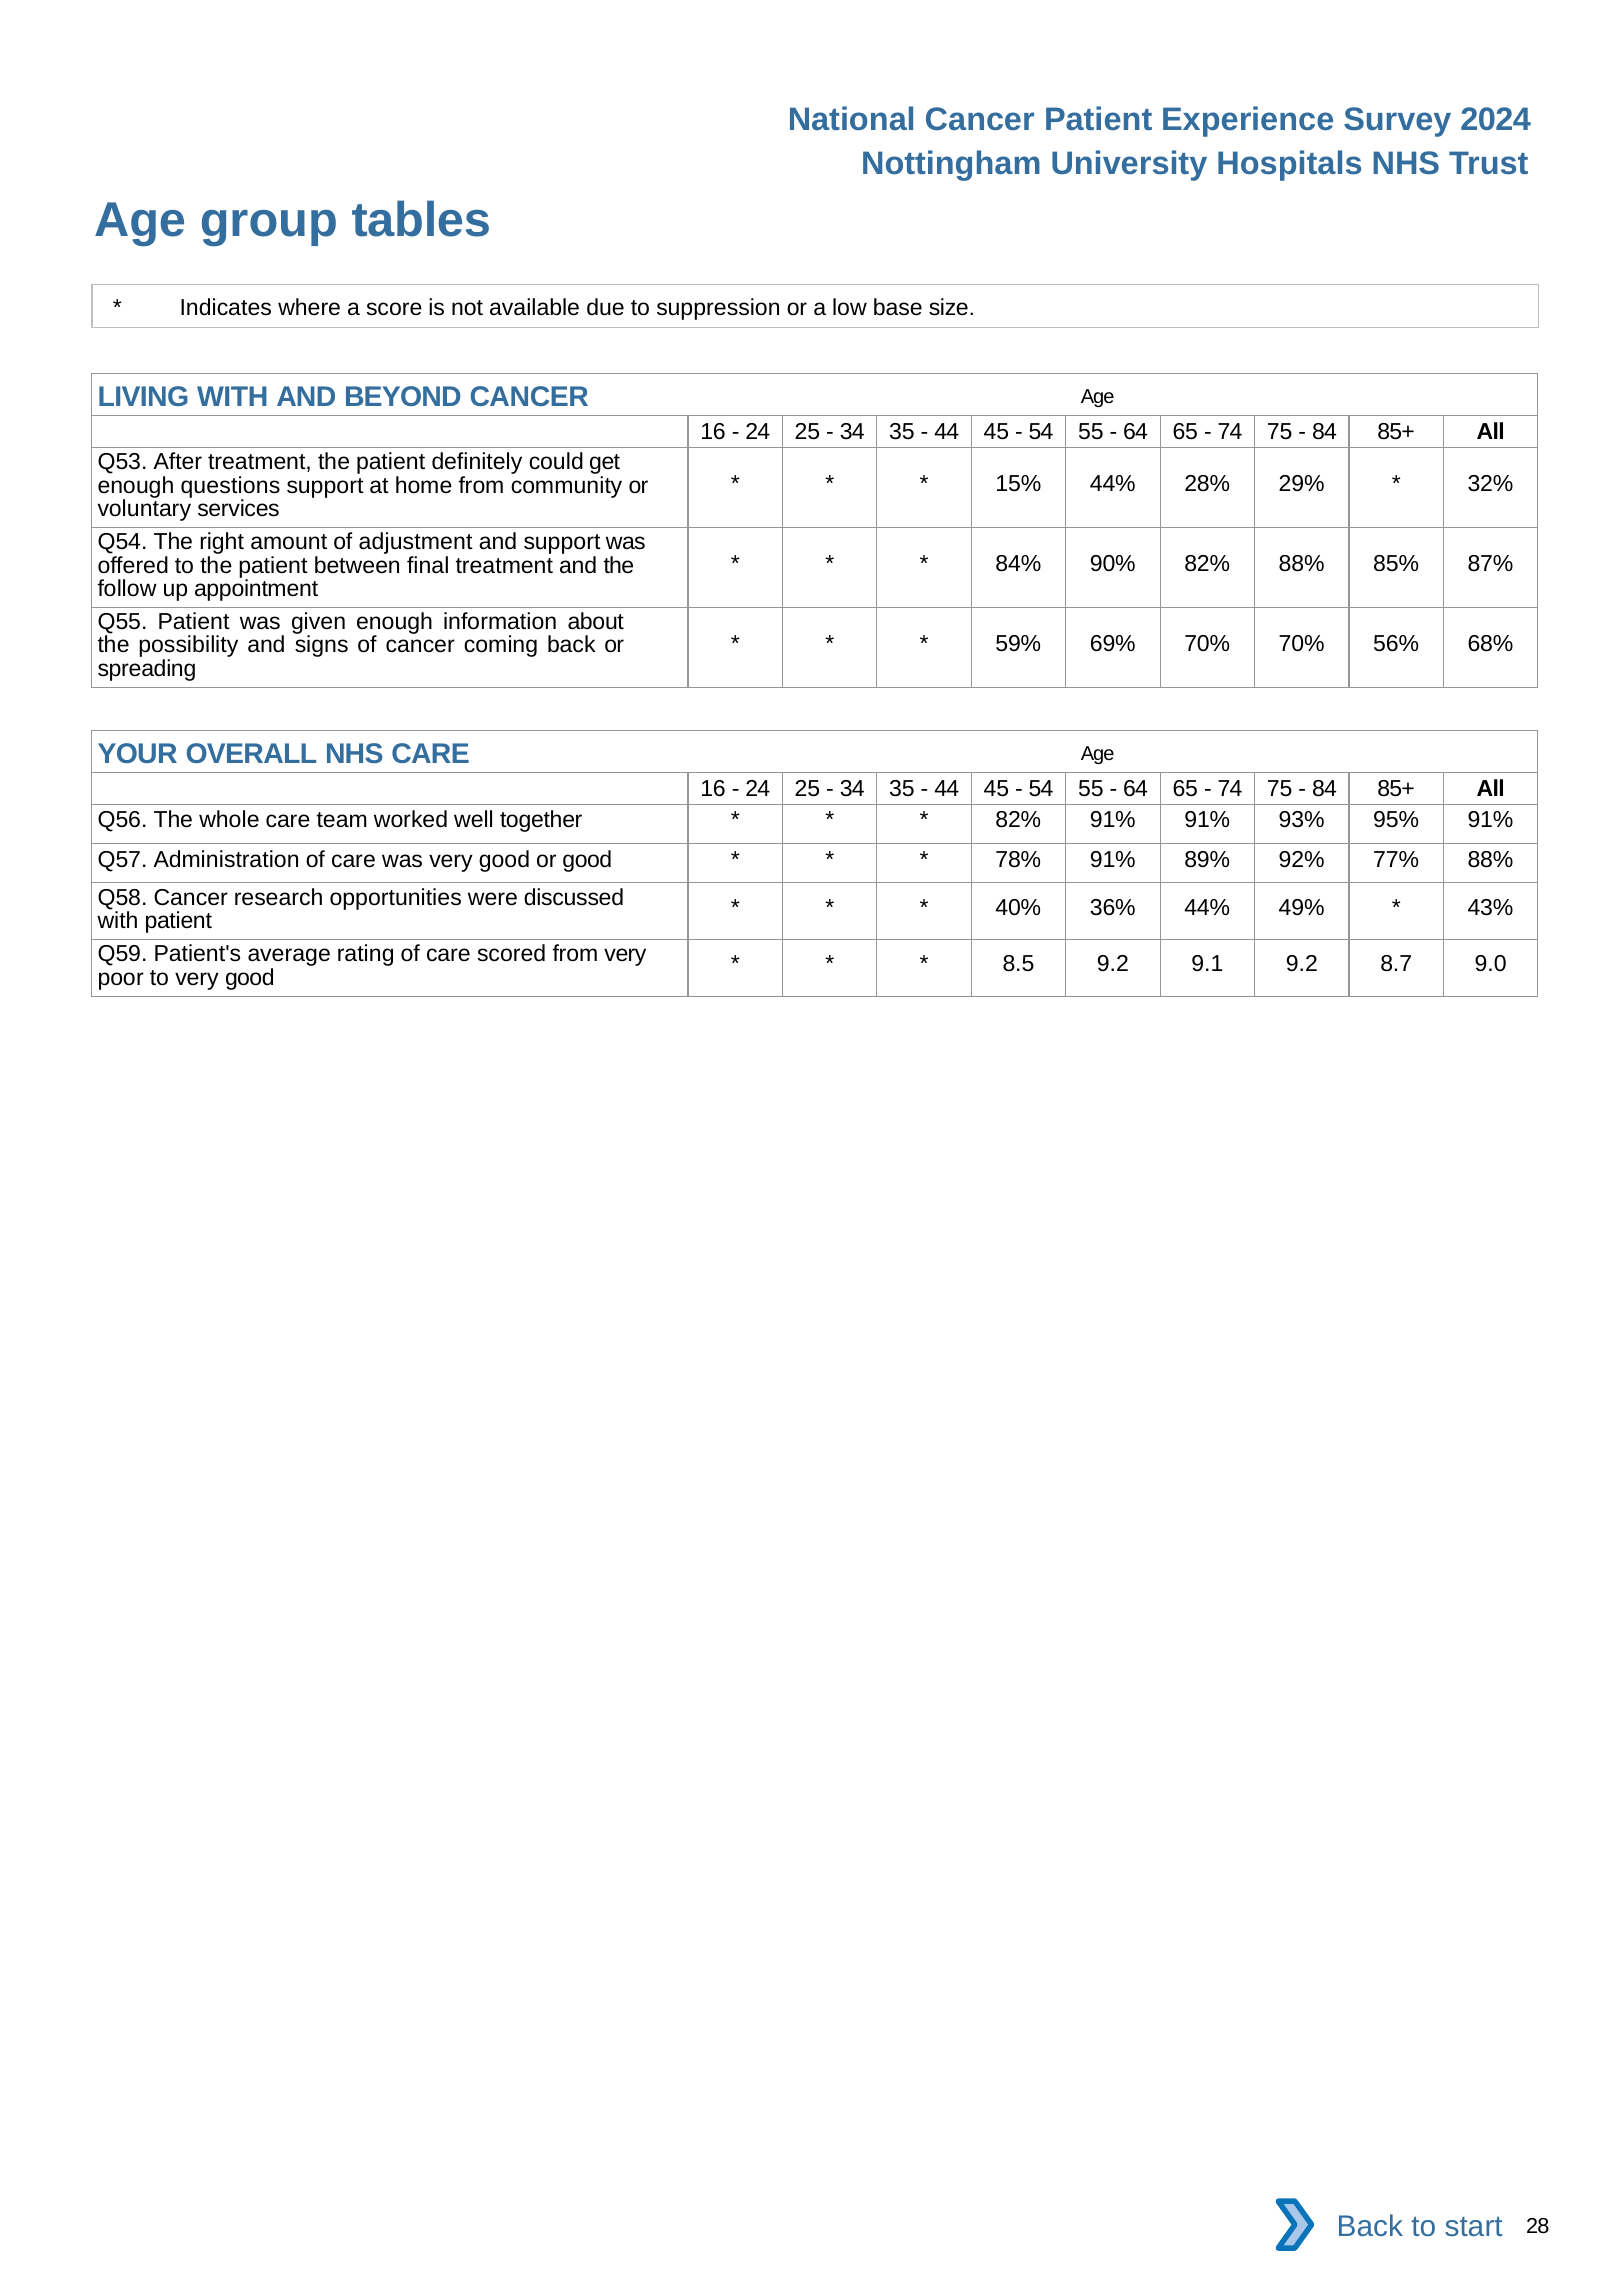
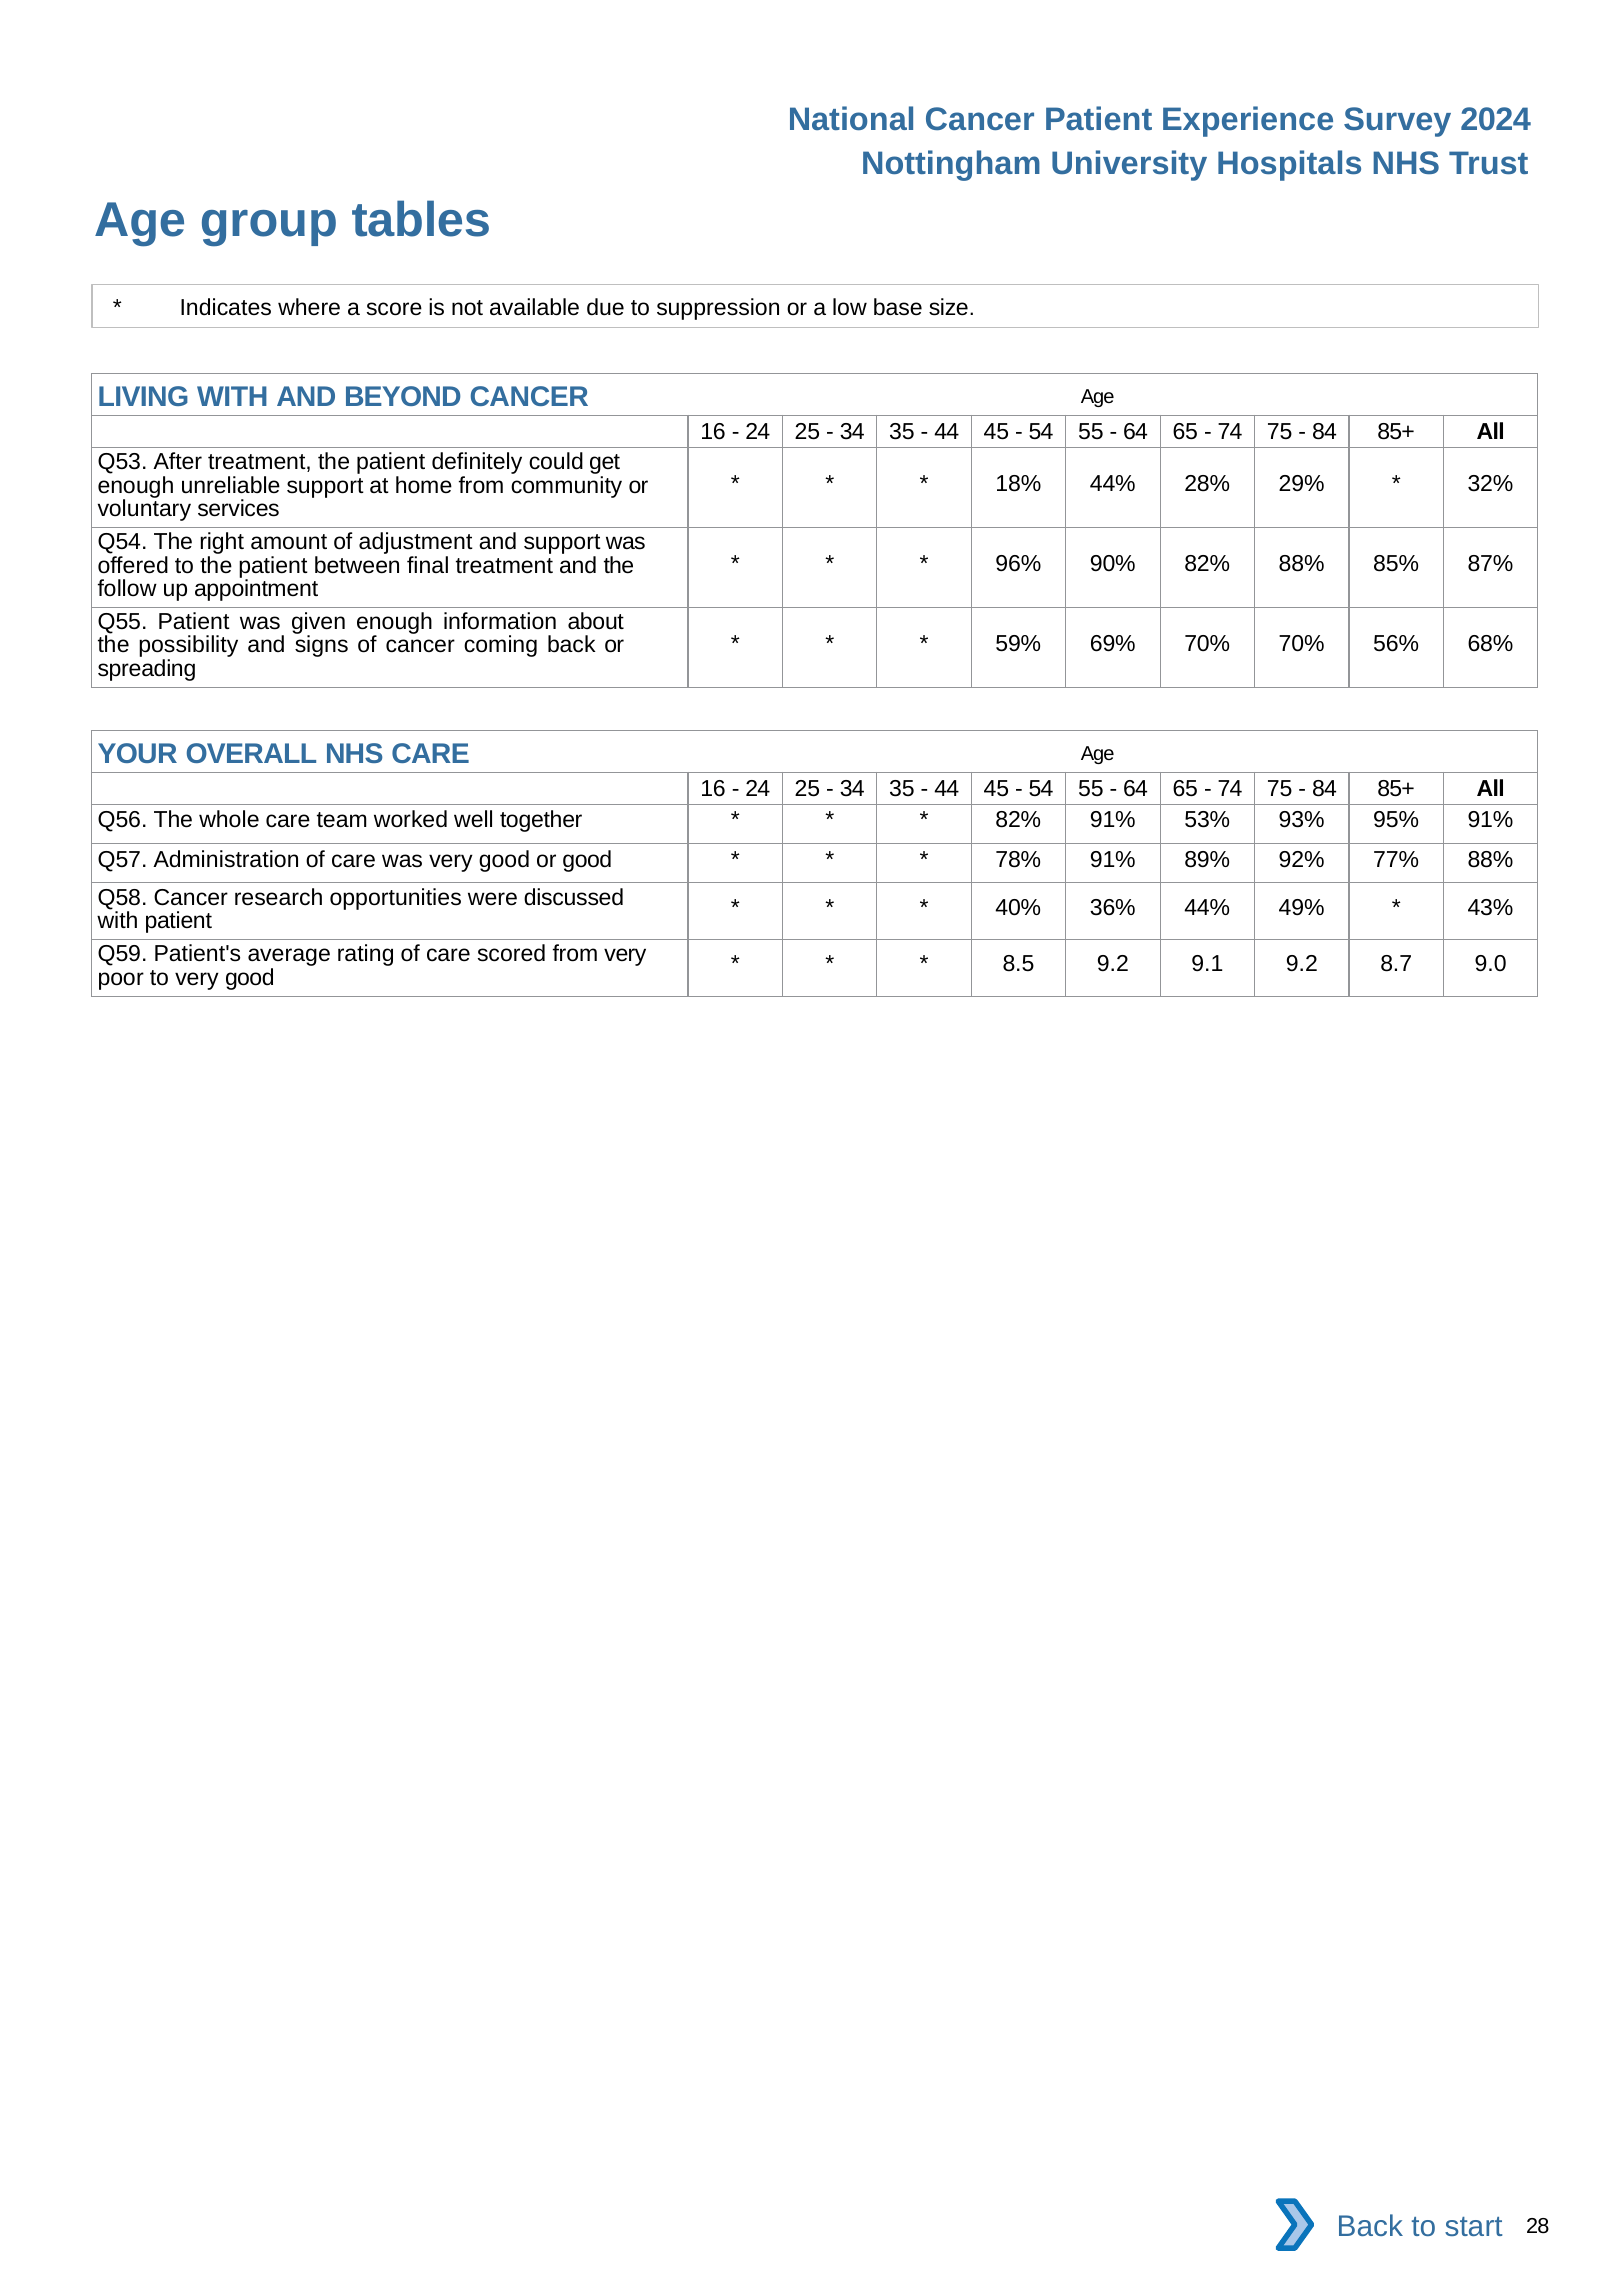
15%: 15% -> 18%
questions: questions -> unreliable
84%: 84% -> 96%
91% 91%: 91% -> 53%
